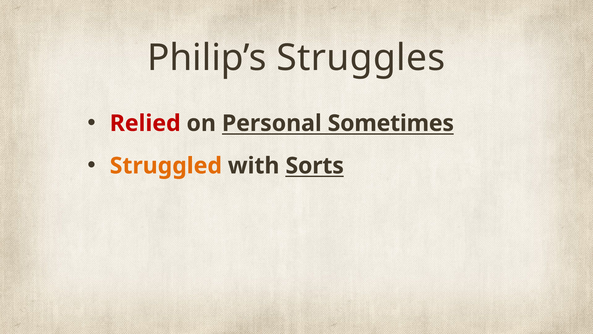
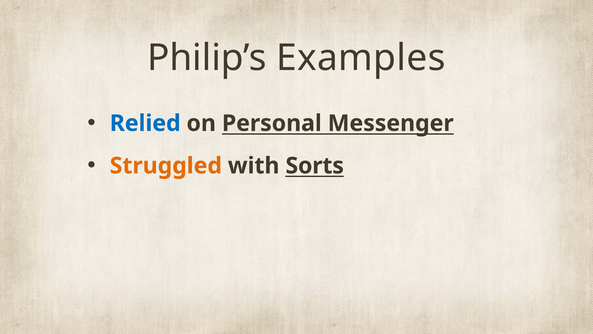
Struggles: Struggles -> Examples
Relied colour: red -> blue
Sometimes: Sometimes -> Messenger
